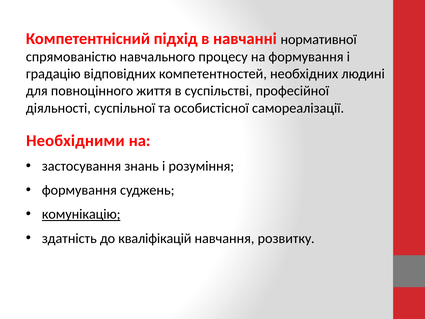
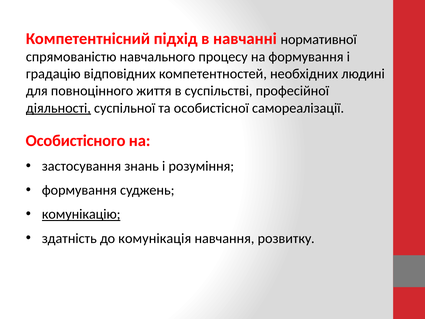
діяльності underline: none -> present
Необхідними: Необхідними -> Особистісного
кваліфікацій: кваліфікацій -> комунікація
